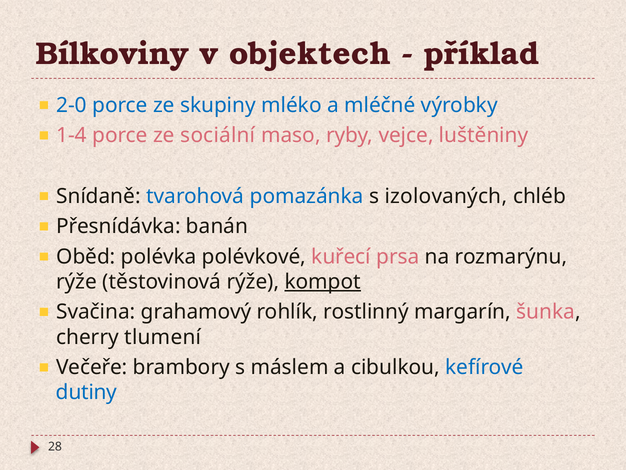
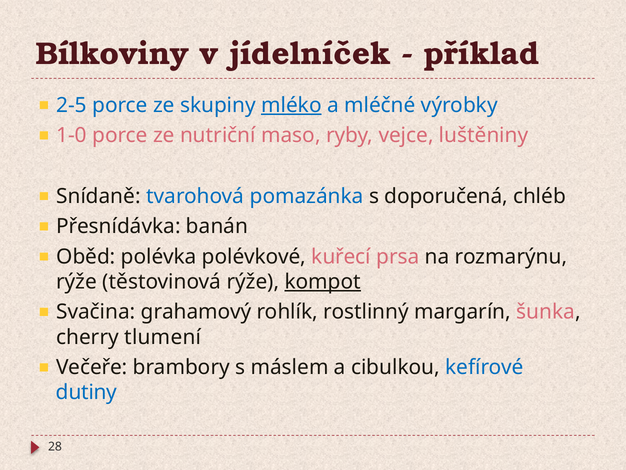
objektech: objektech -> jídelníček
2-0: 2-0 -> 2-5
mléko underline: none -> present
1-4: 1-4 -> 1-0
sociální: sociální -> nutriční
izolovaných: izolovaných -> doporučená
